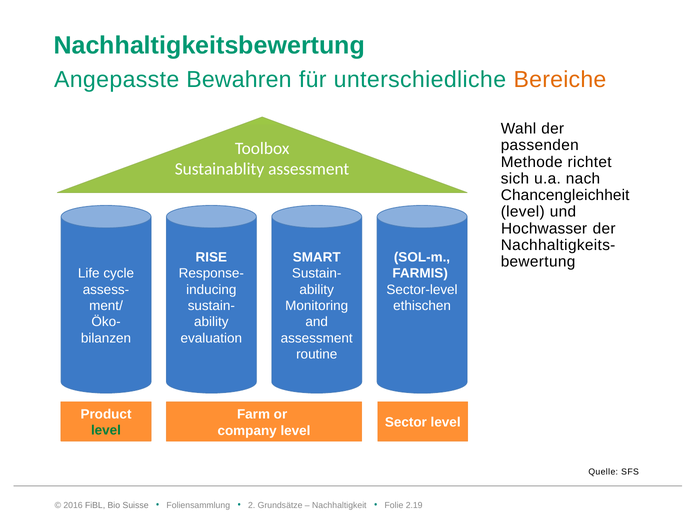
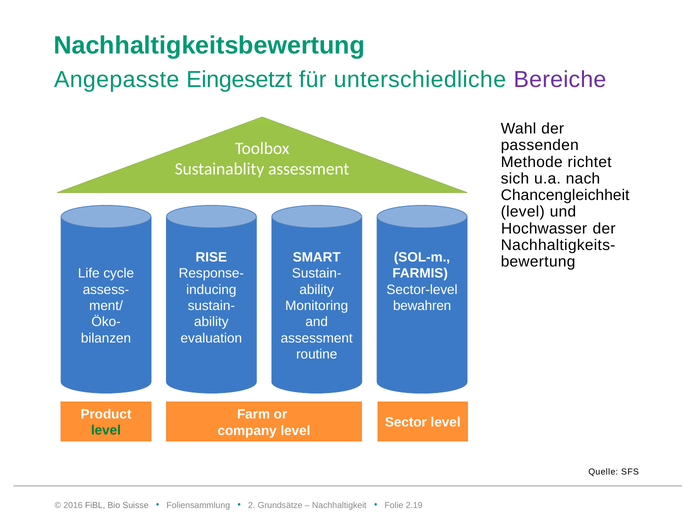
Bewahren: Bewahren -> Eingesetzt
Bereiche colour: orange -> purple
ethischen: ethischen -> bewahren
